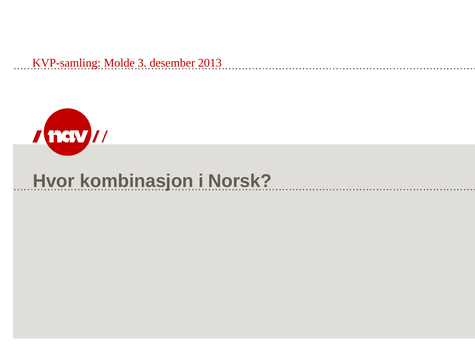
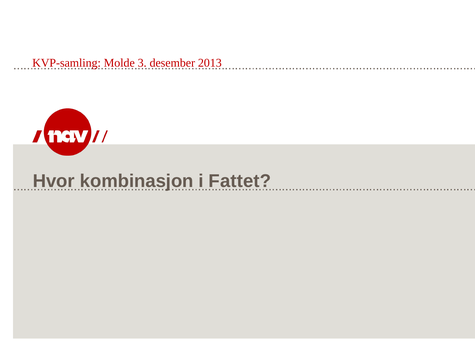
Norsk: Norsk -> Fattet
